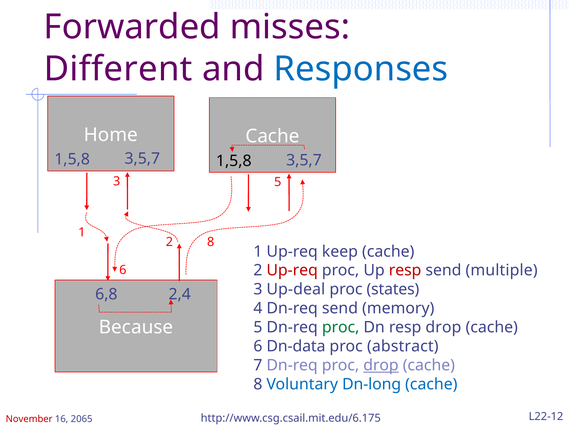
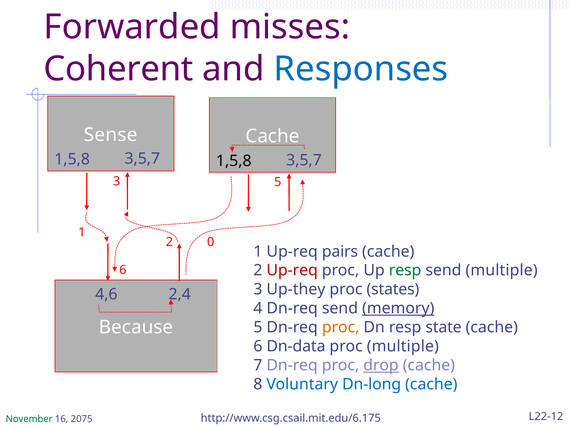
Different: Different -> Coherent
Home: Home -> Sense
2 8: 8 -> 0
keep: keep -> pairs
resp at (405, 270) colour: red -> green
Up-deal: Up-deal -> Up-they
6,8: 6,8 -> 4,6
memory underline: none -> present
proc at (341, 327) colour: green -> orange
resp drop: drop -> state
proc abstract: abstract -> multiple
November colour: red -> green
2065: 2065 -> 2075
